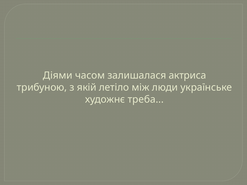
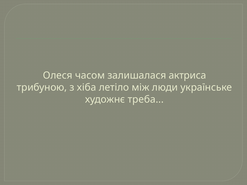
Діями: Діями -> Олеся
якій: якій -> хіба
